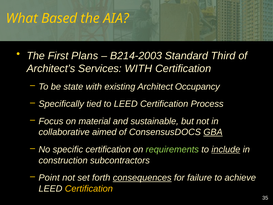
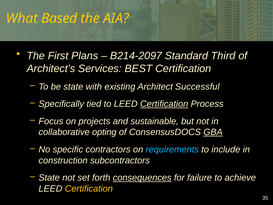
B214-2003: B214-2003 -> B214-2097
Services WITH: WITH -> BEST
Occupancy: Occupancy -> Successful
Certification at (164, 104) underline: none -> present
material: material -> projects
aimed: aimed -> opting
specific certification: certification -> contractors
requirements colour: light green -> light blue
include underline: present -> none
Point at (49, 178): Point -> State
